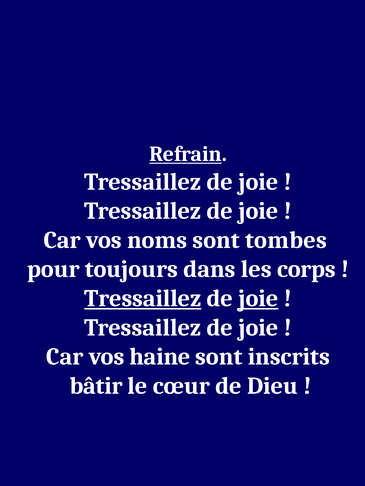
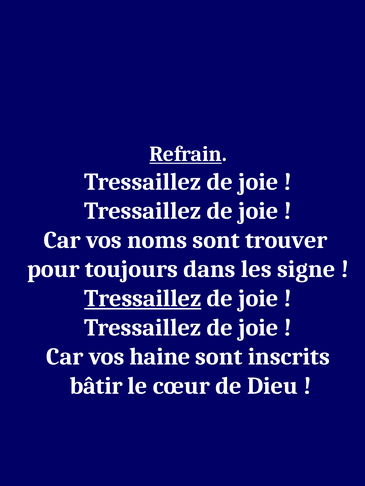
tombes: tombes -> trouver
corps: corps -> signe
joie at (258, 299) underline: present -> none
